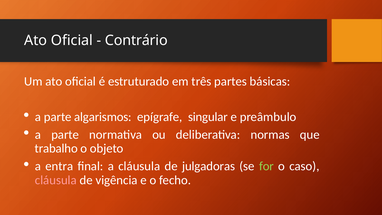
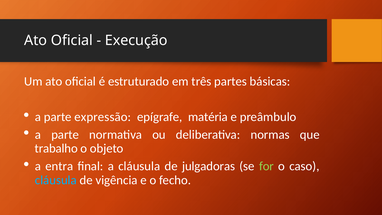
Contrário: Contrário -> Execução
algarismos: algarismos -> expressão
singular: singular -> matéria
cláusula at (56, 180) colour: pink -> light blue
